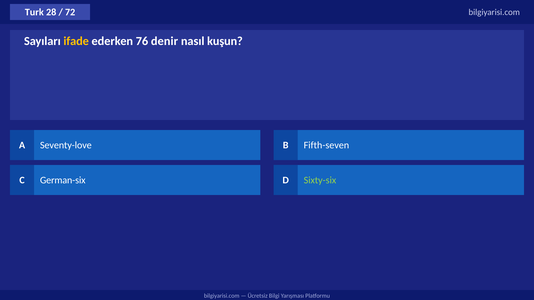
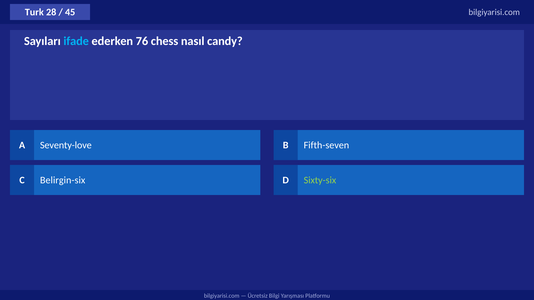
72: 72 -> 45
ifade colour: yellow -> light blue
denir: denir -> chess
kuşun: kuşun -> candy
German-six: German-six -> Belirgin-six
